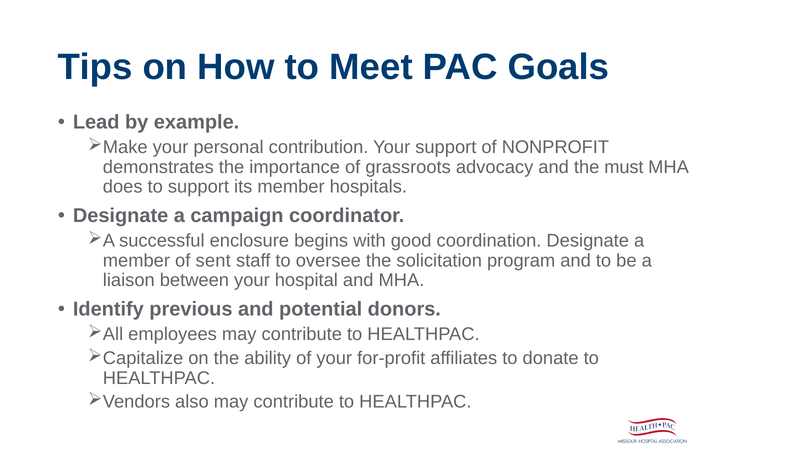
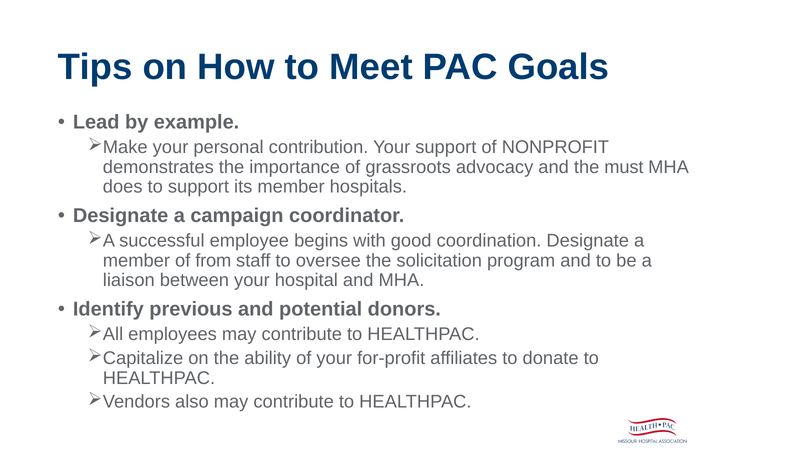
enclosure: enclosure -> employee
sent: sent -> from
